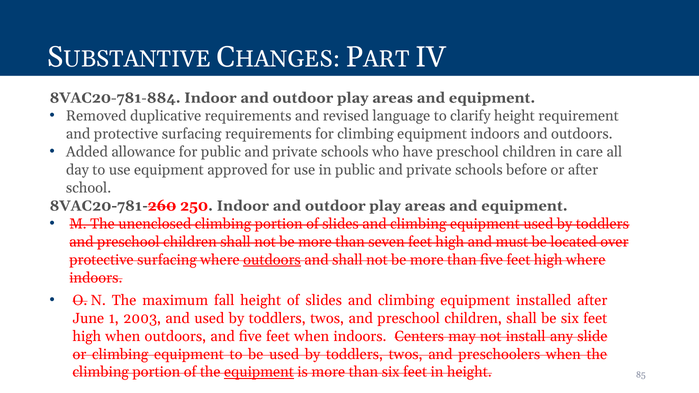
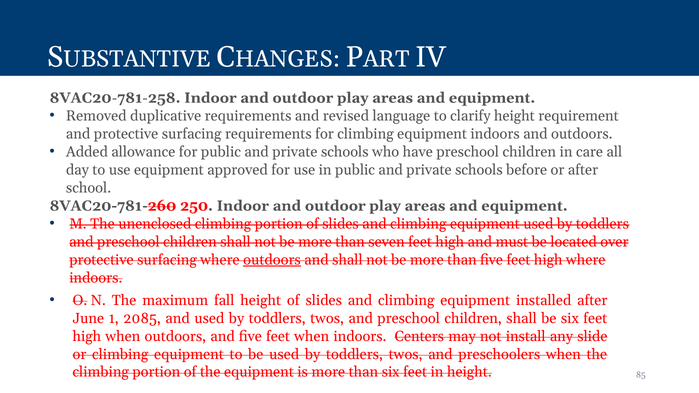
8VAC20-781-884: 8VAC20-781-884 -> 8VAC20-781-258
2003: 2003 -> 2085
equipment at (259, 372) underline: present -> none
